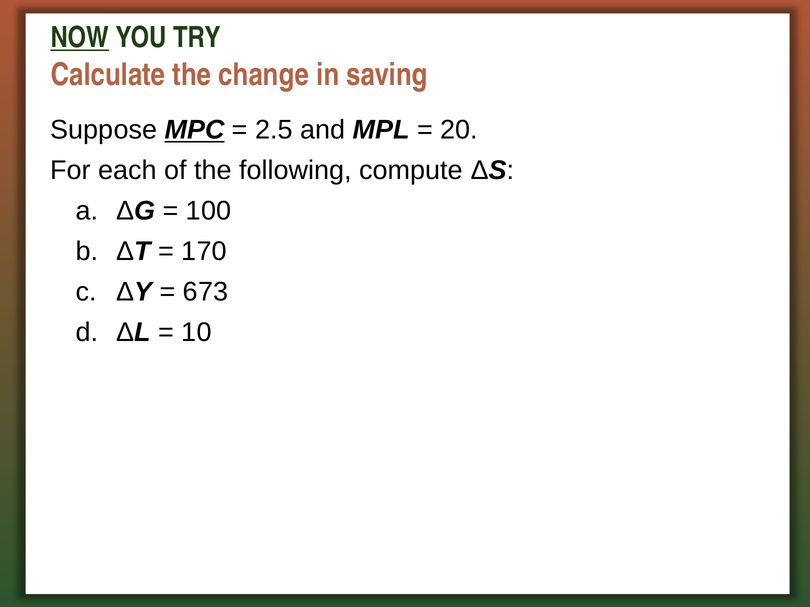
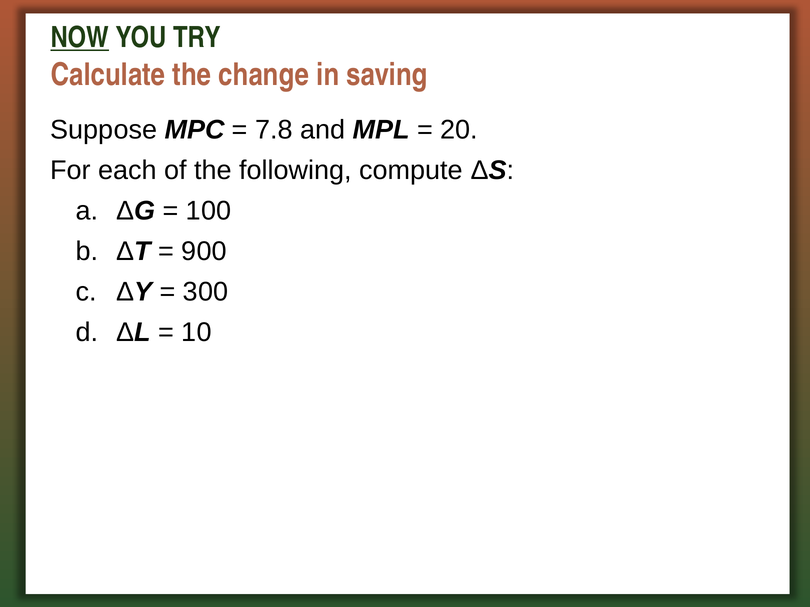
MPC underline: present -> none
2.5: 2.5 -> 7.8
170: 170 -> 900
673: 673 -> 300
